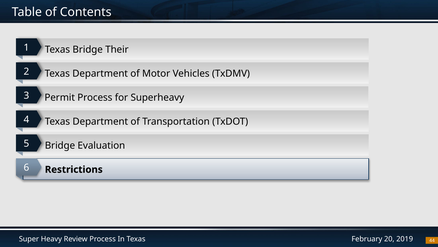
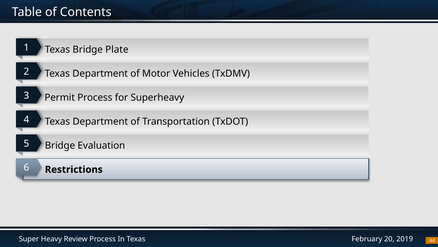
Their: Their -> Plate
